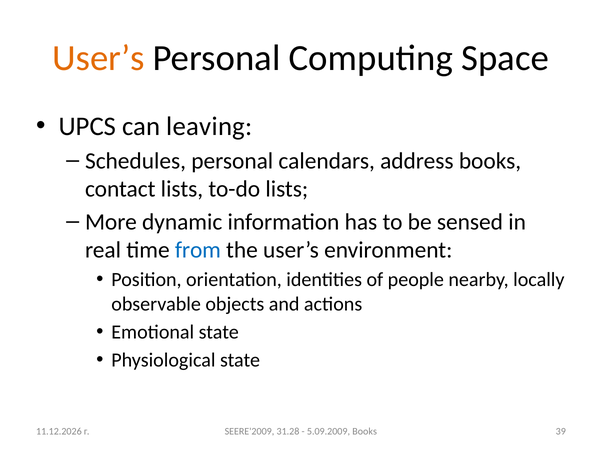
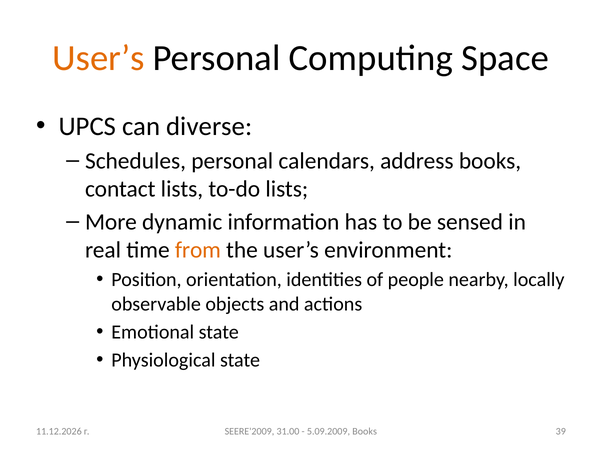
leaving: leaving -> diverse
from colour: blue -> orange
31.28: 31.28 -> 31.00
